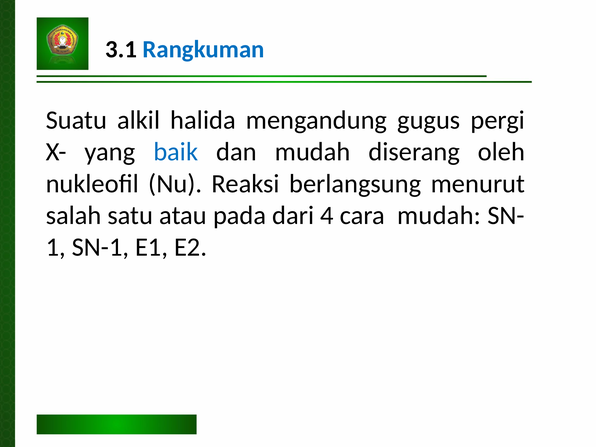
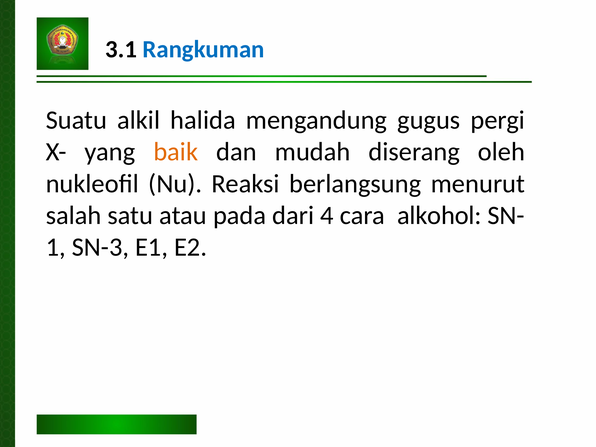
baik colour: blue -> orange
cara mudah: mudah -> alkohol
SN-1: SN-1 -> SN-3
